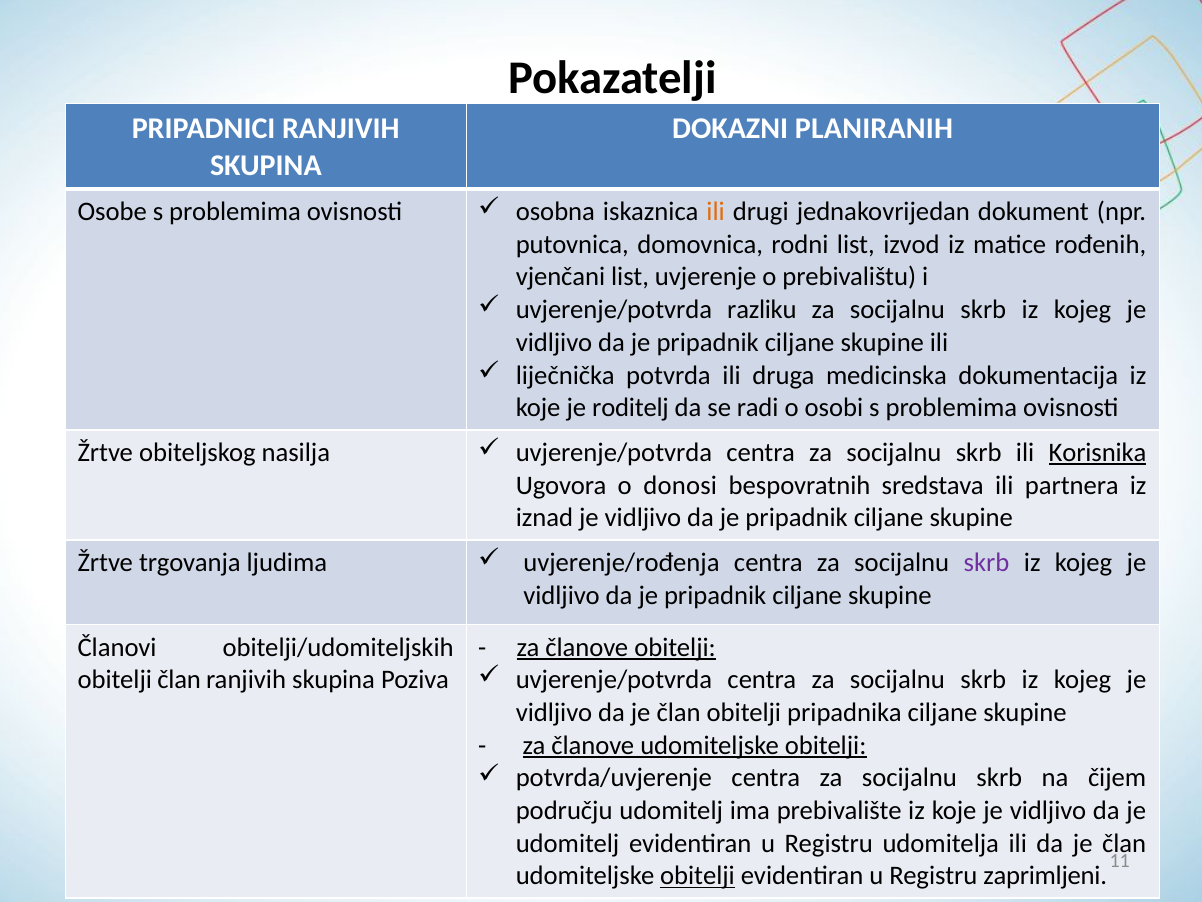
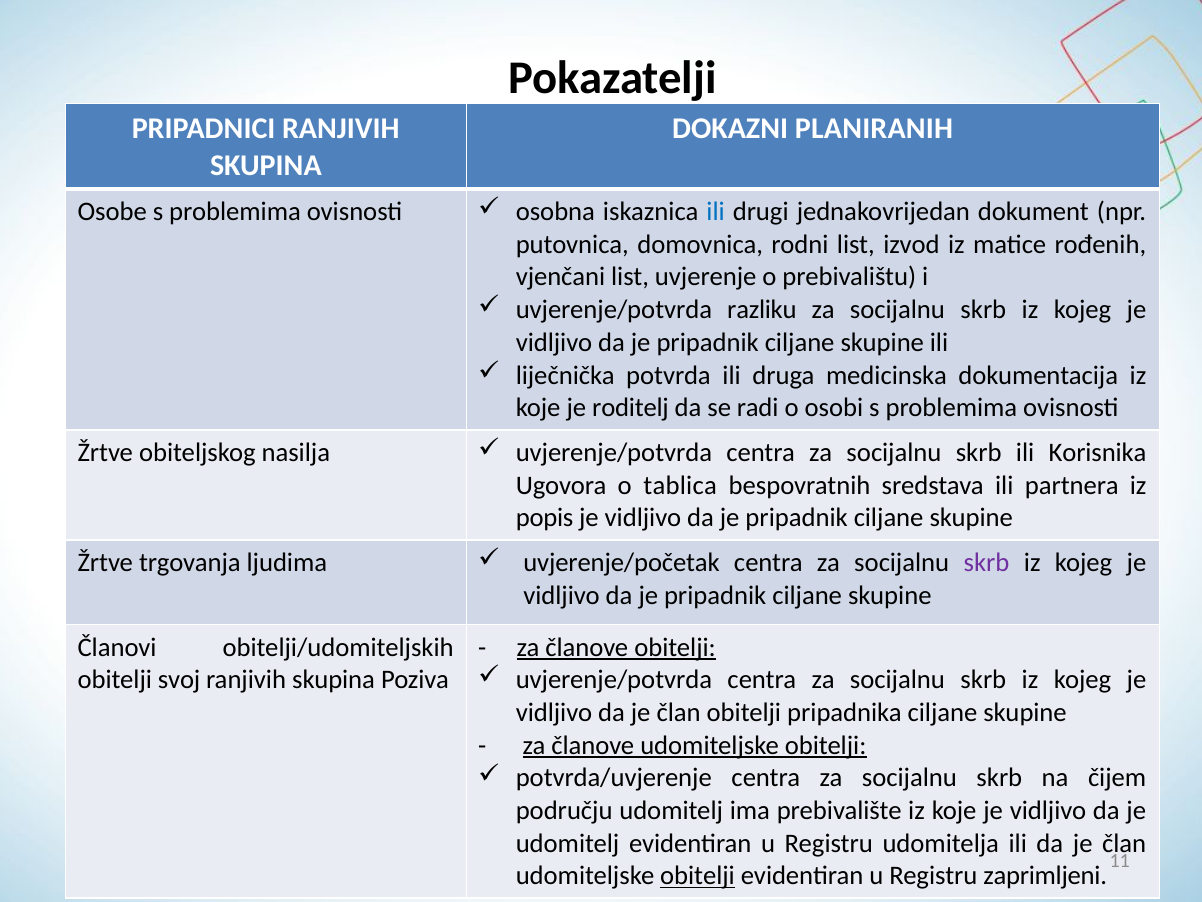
ili at (716, 212) colour: orange -> blue
Korisnika underline: present -> none
donosi: donosi -> tablica
iznad: iznad -> popis
uvjerenje/rođenja: uvjerenje/rođenja -> uvjerenje/početak
obitelji član: član -> svoj
